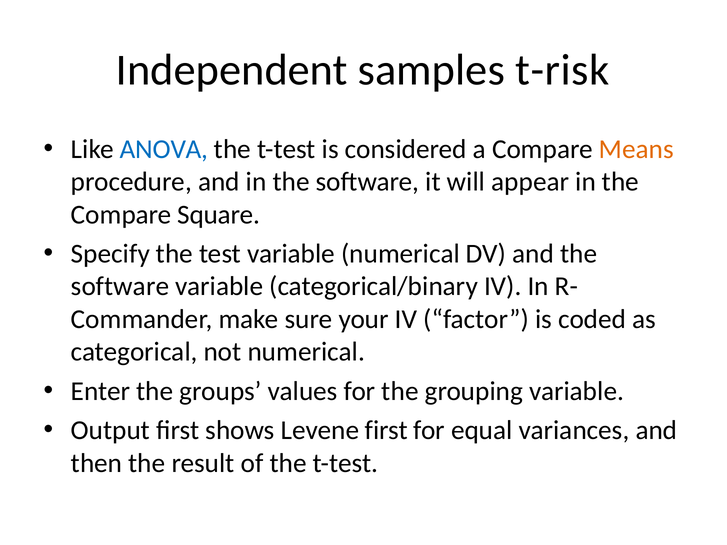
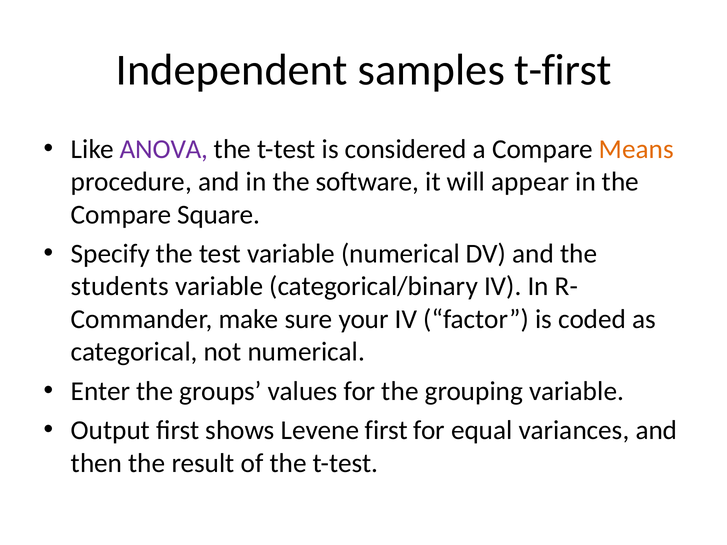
t-risk: t-risk -> t-first
ANOVA colour: blue -> purple
software at (120, 287): software -> students
